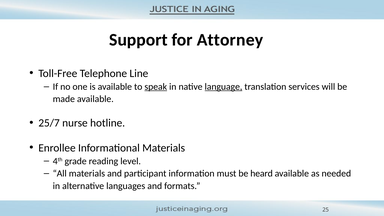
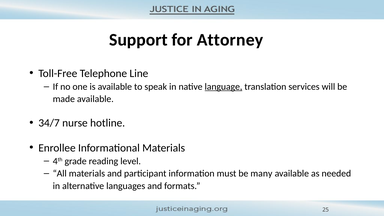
speak underline: present -> none
25/7: 25/7 -> 34/7
heard: heard -> many
